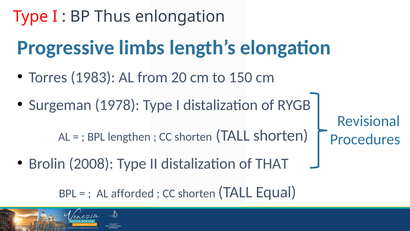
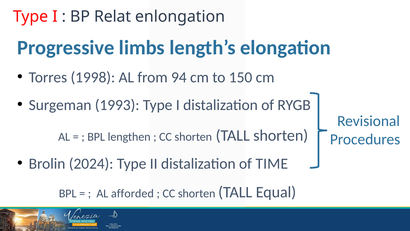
Thus: Thus -> Relat
1983: 1983 -> 1998
20: 20 -> 94
1978: 1978 -> 1993
2008: 2008 -> 2024
THAT: THAT -> TIME
